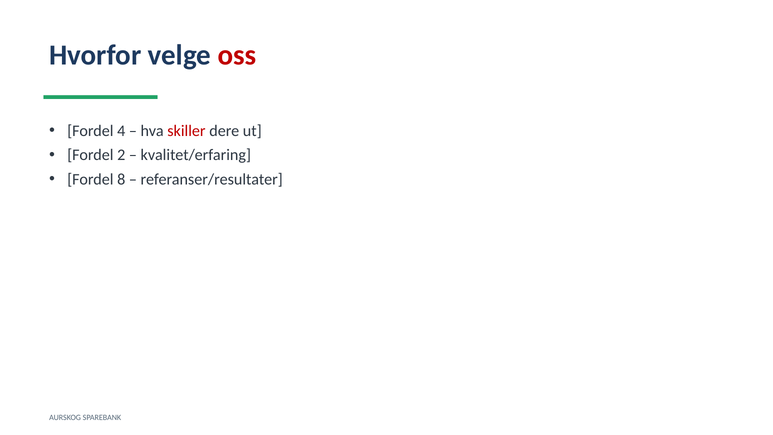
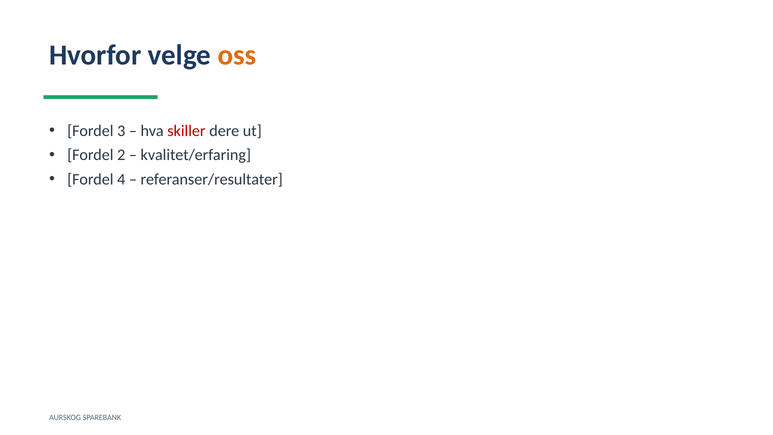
oss colour: red -> orange
4: 4 -> 3
8: 8 -> 4
